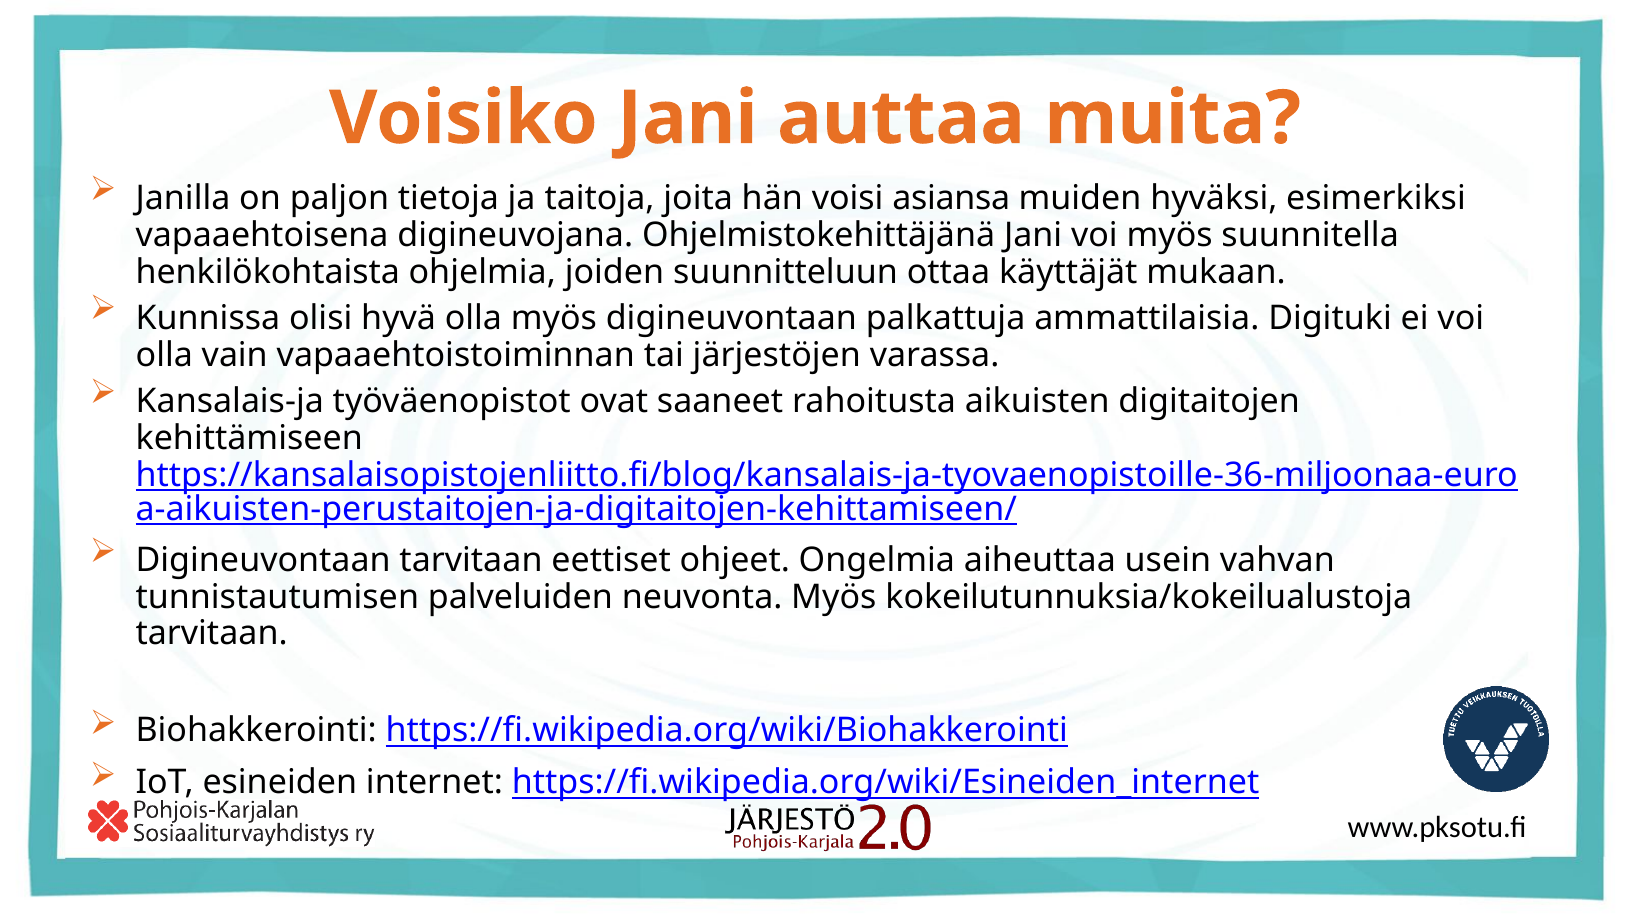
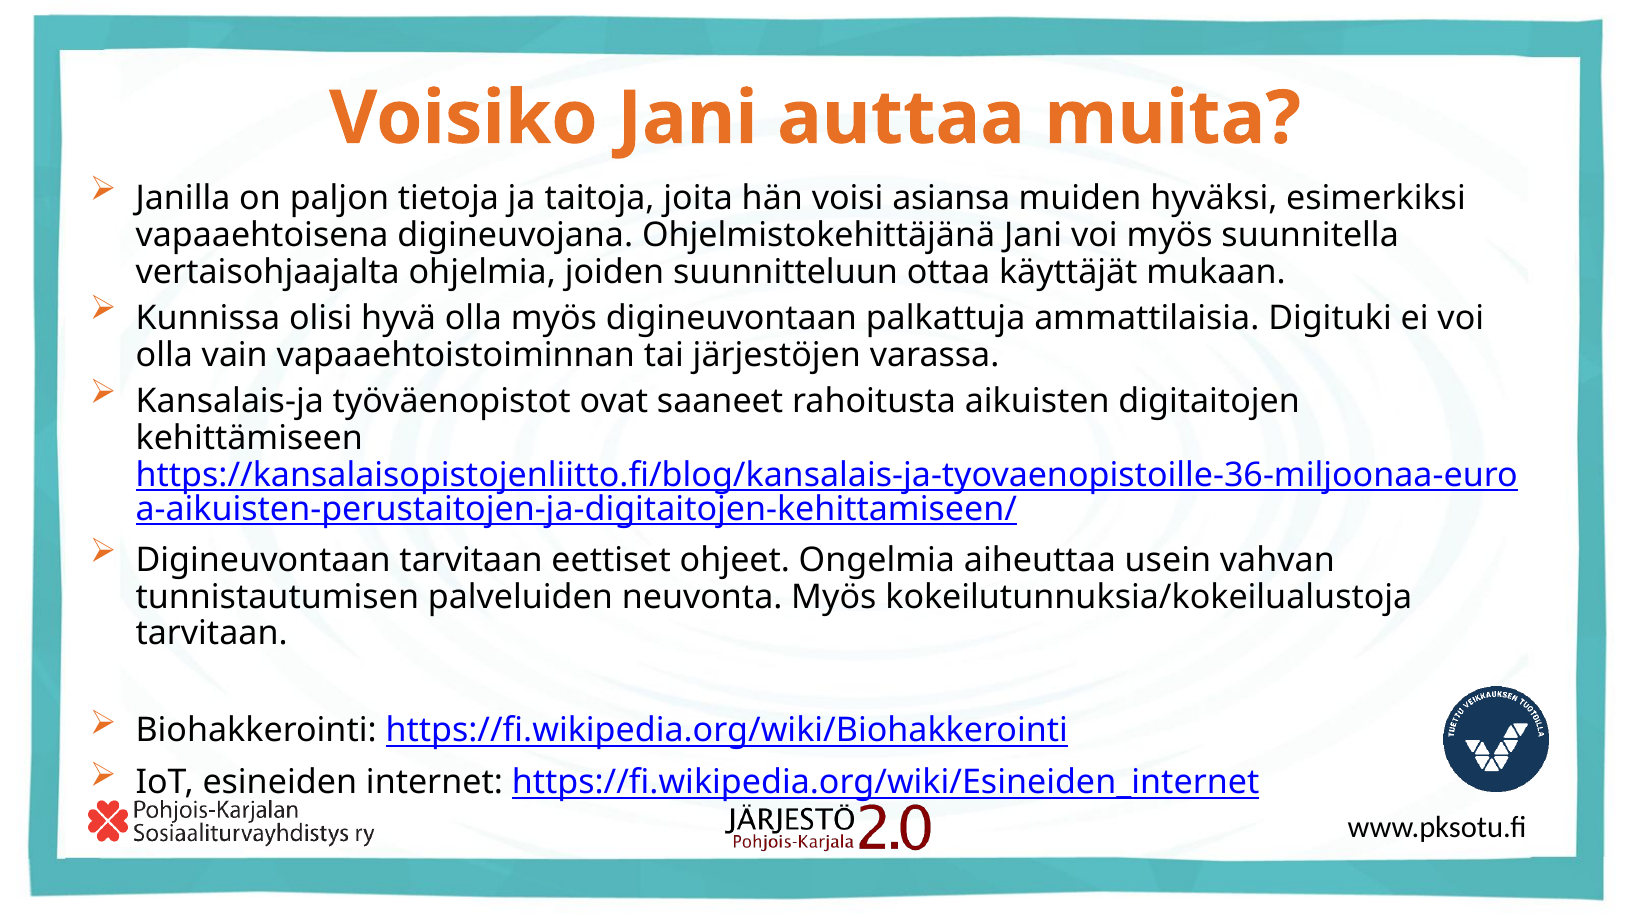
henkilökohtaista: henkilökohtaista -> vertaisohjaajalta
